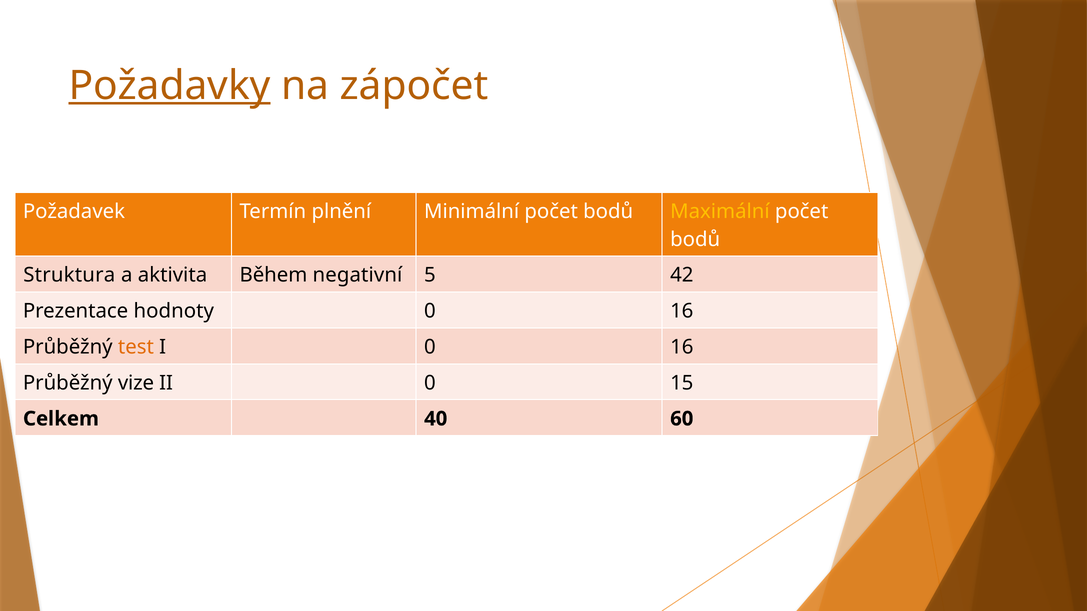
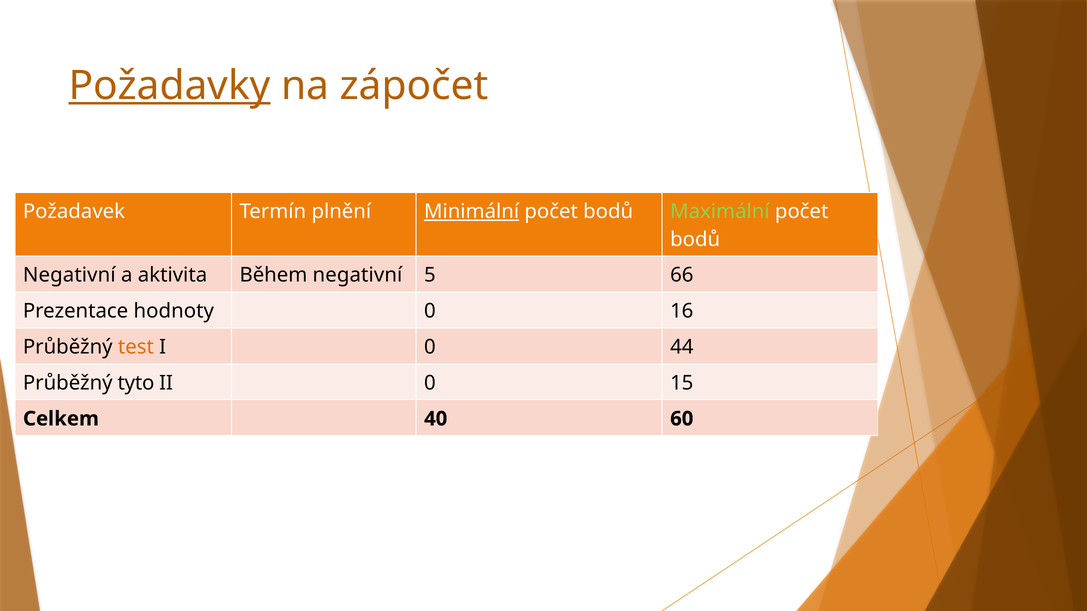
Minimální underline: none -> present
Maximální colour: yellow -> light green
Struktura at (69, 275): Struktura -> Negativní
42: 42 -> 66
I 0 16: 16 -> 44
vize: vize -> tyto
